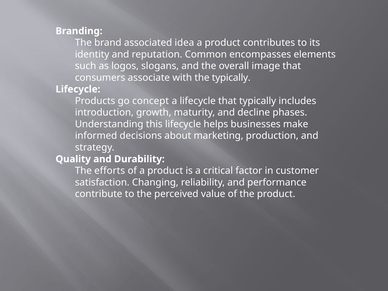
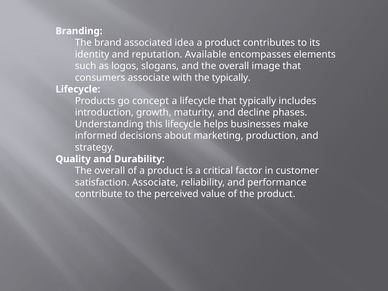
Common: Common -> Available
efforts at (110, 171): efforts -> overall
satisfaction Changing: Changing -> Associate
